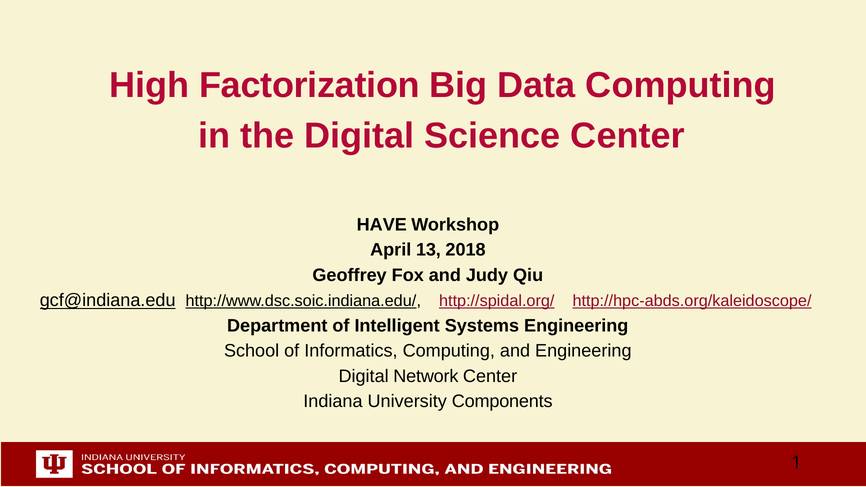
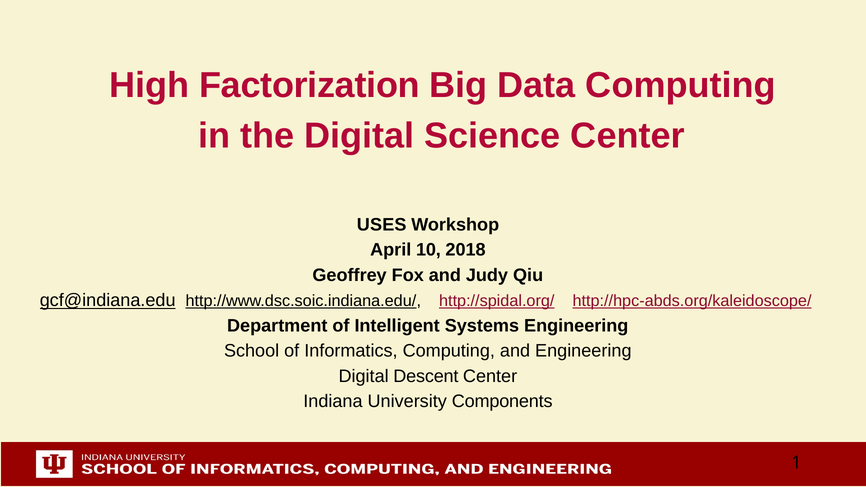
HAVE: HAVE -> USES
13: 13 -> 10
Network: Network -> Descent
